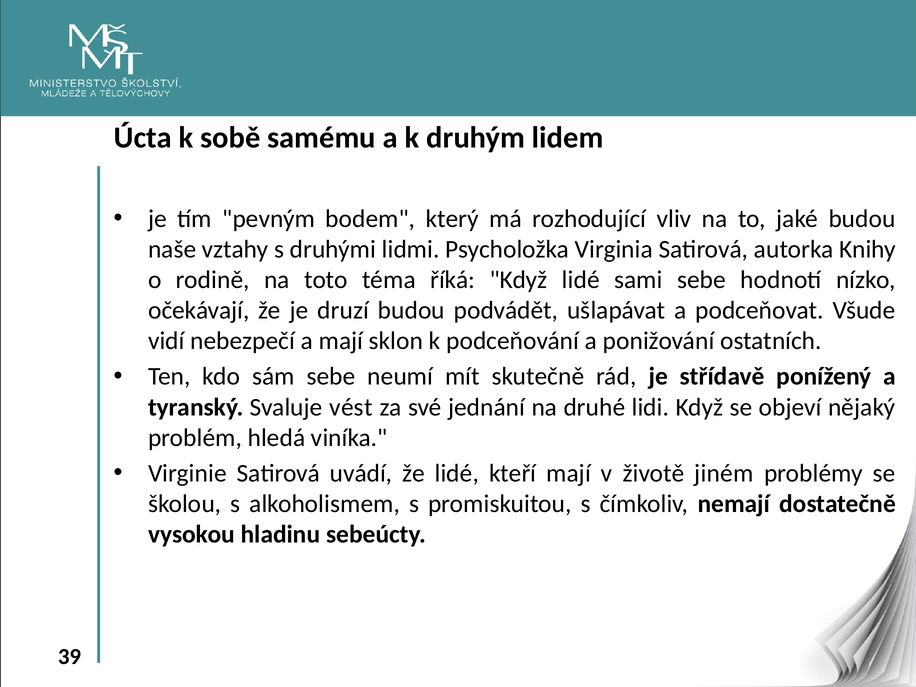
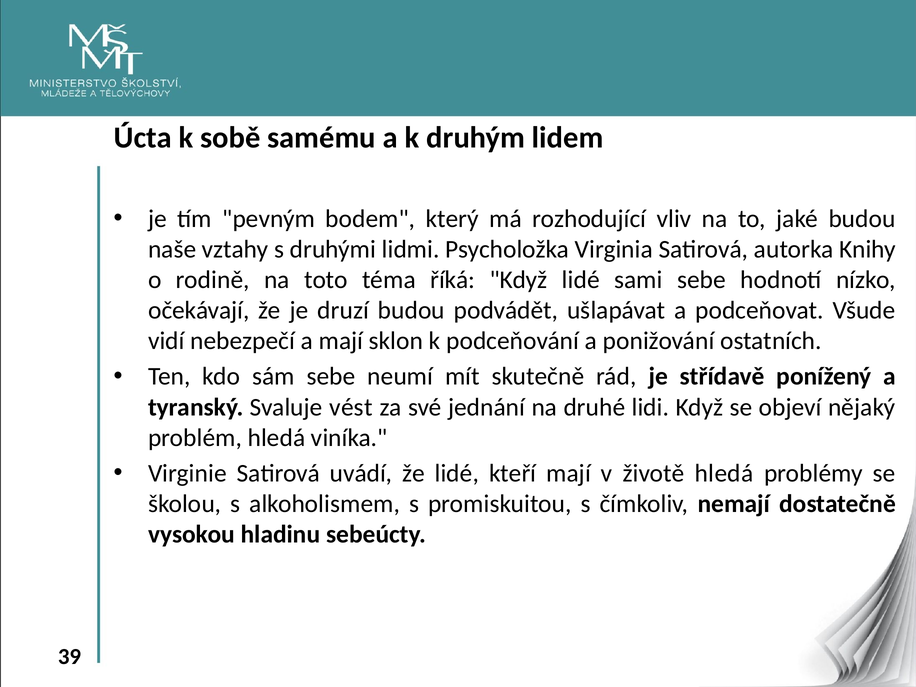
životě jiném: jiném -> hledá
